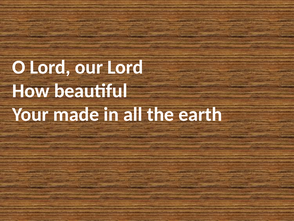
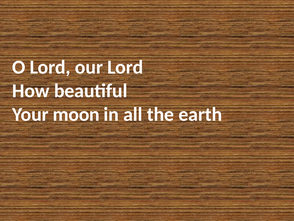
made: made -> moon
